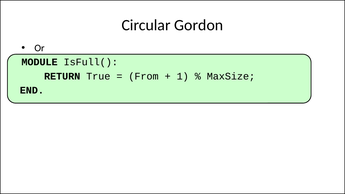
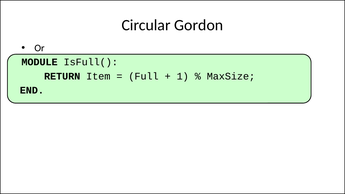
True: True -> Item
From: From -> Full
